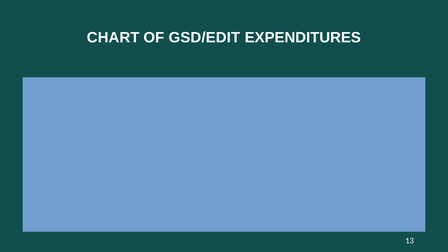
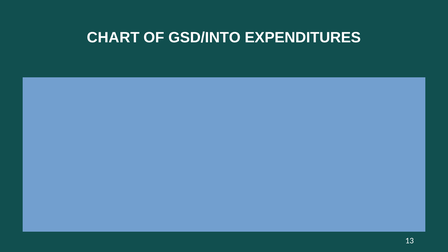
GSD/EDIT: GSD/EDIT -> GSD/INTO
